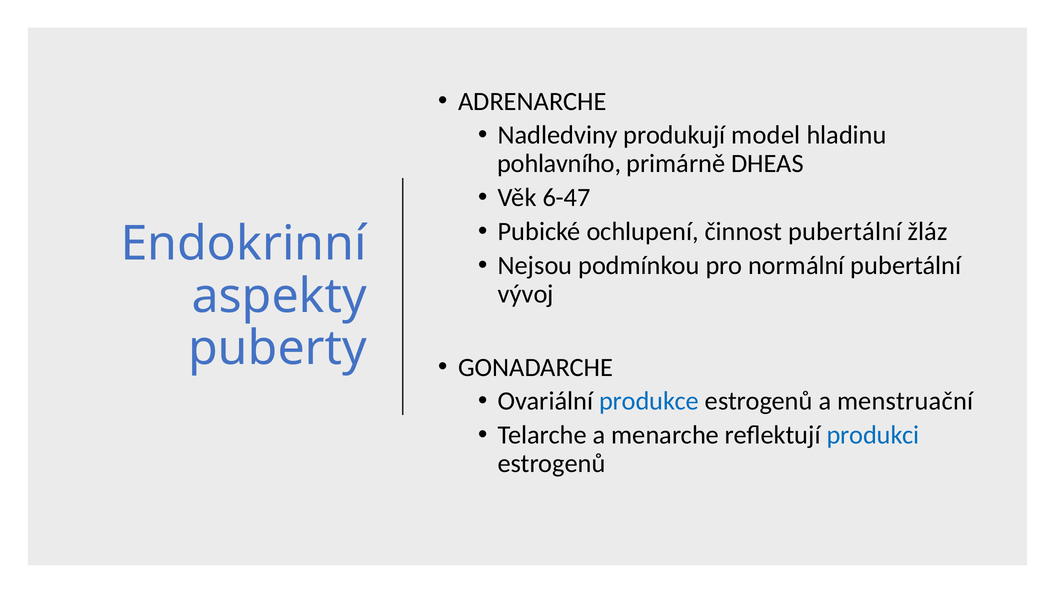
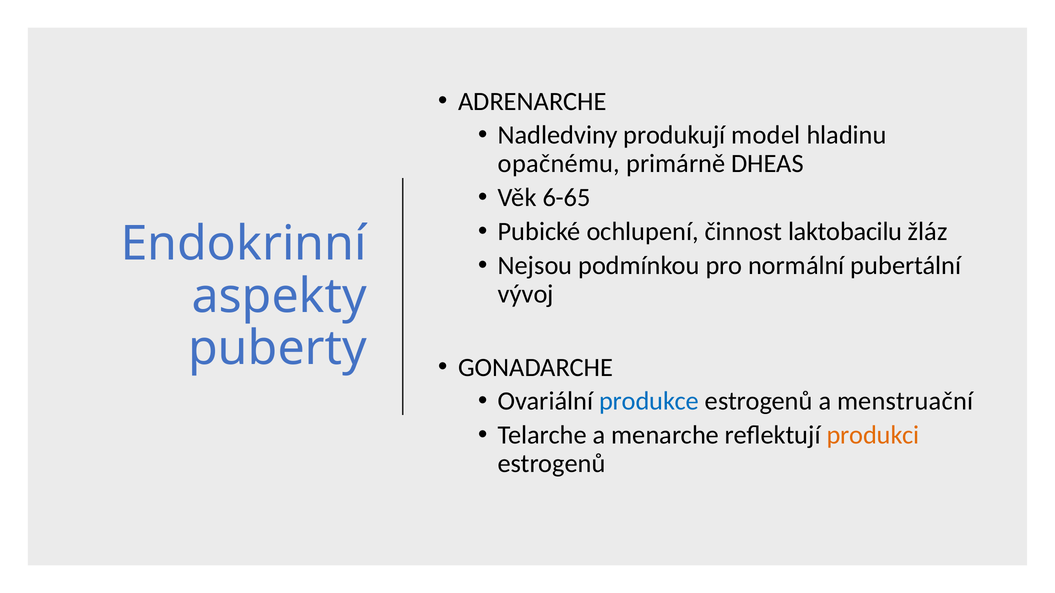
pohlavního: pohlavního -> opačnému
6-47: 6-47 -> 6-65
činnost pubertální: pubertální -> laktobacilu
produkci colour: blue -> orange
